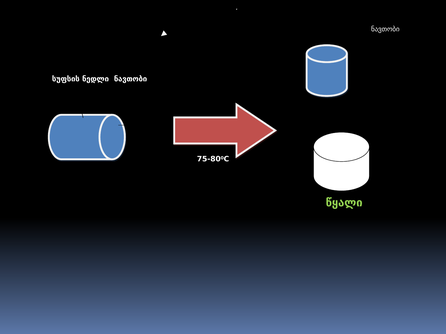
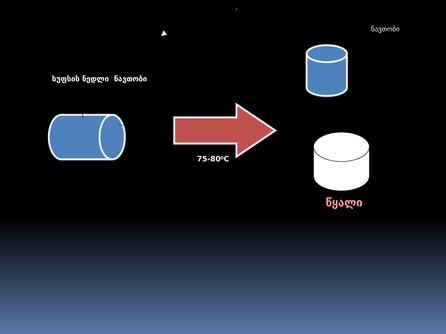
წყალი colour: light green -> pink
